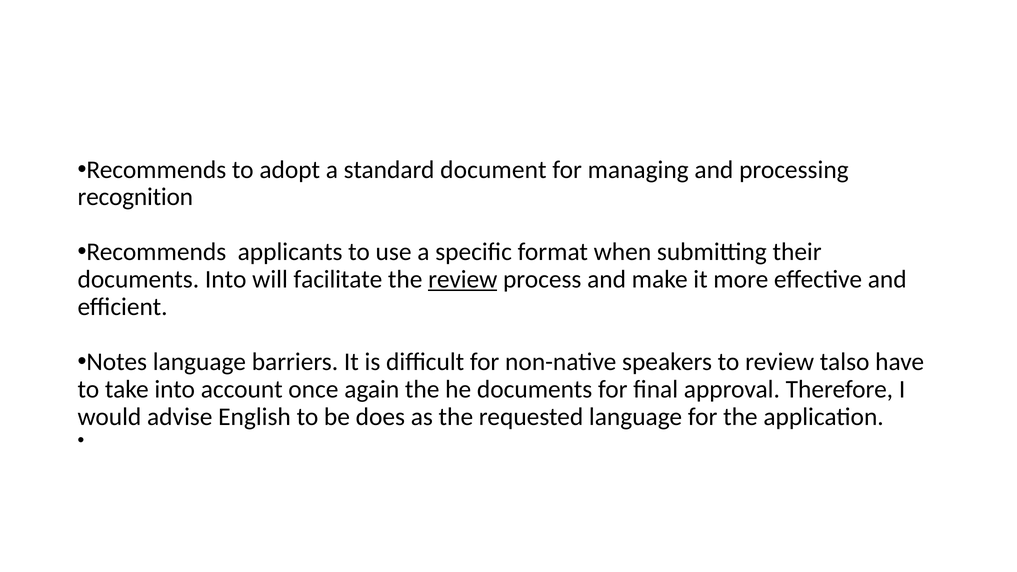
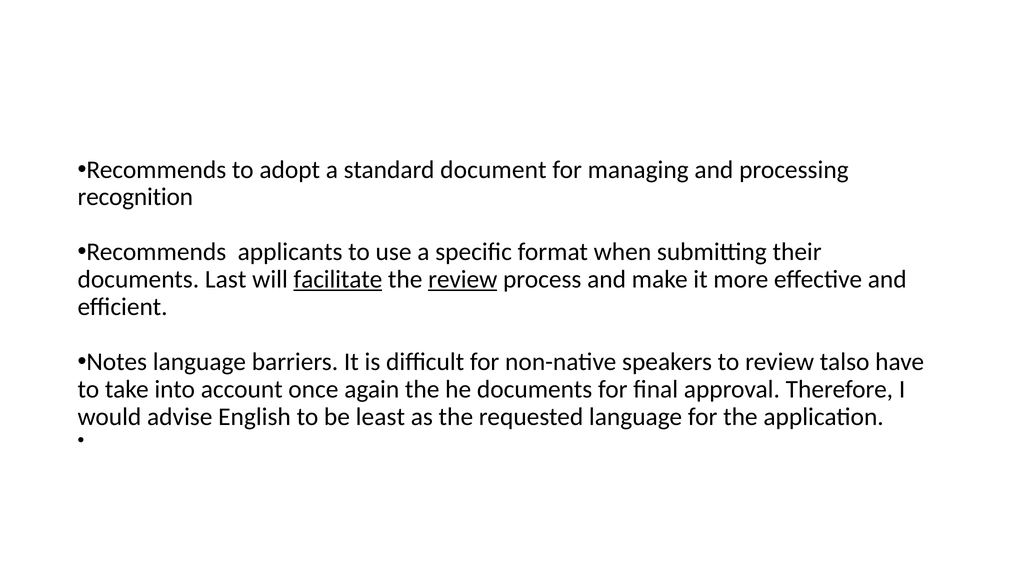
documents Into: Into -> Last
facilitate underline: none -> present
does: does -> least
